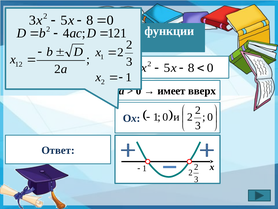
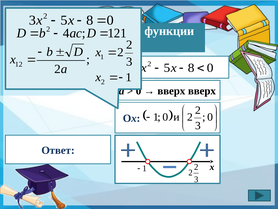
имеет at (171, 91): имеет -> вверх
